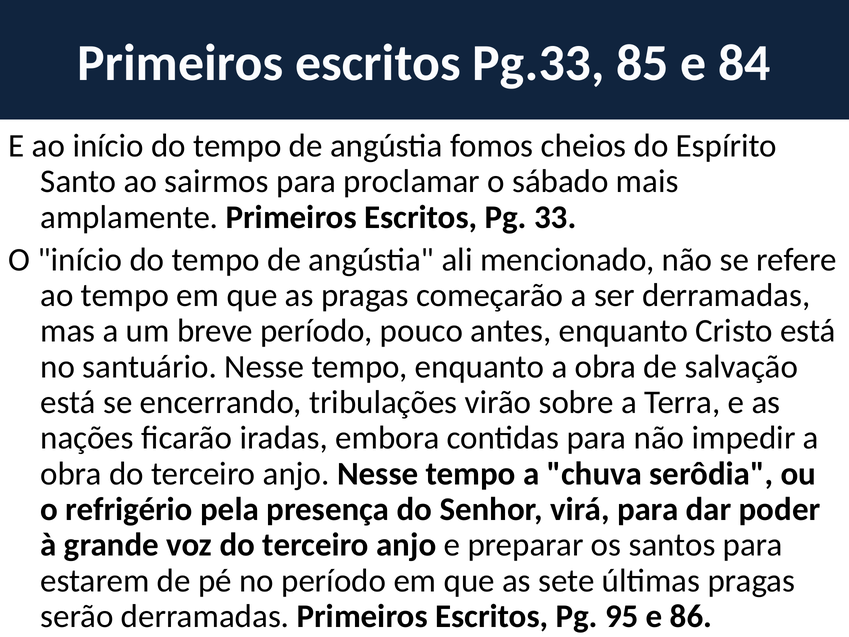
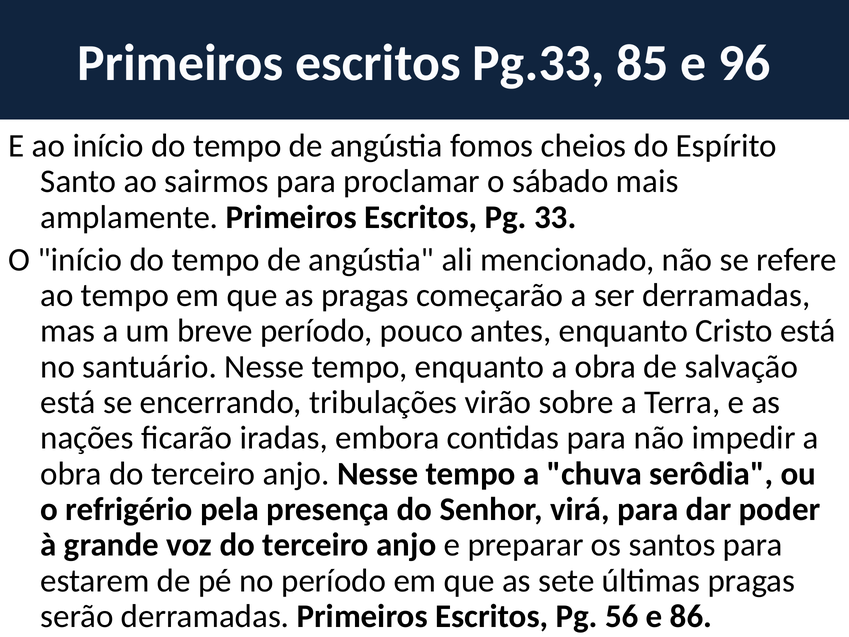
84: 84 -> 96
95: 95 -> 56
